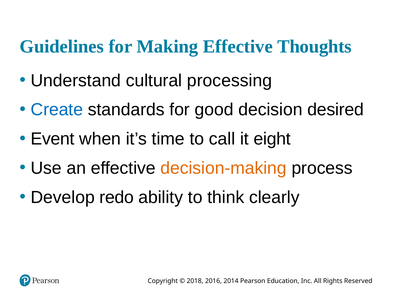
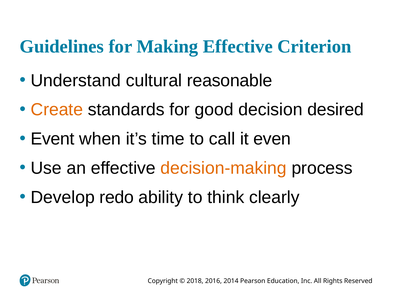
Thoughts: Thoughts -> Criterion
processing: processing -> reasonable
Create colour: blue -> orange
eight: eight -> even
